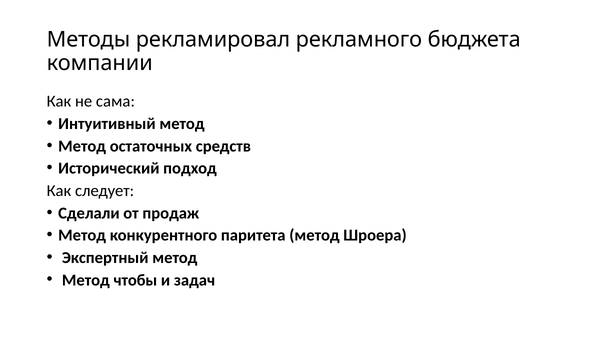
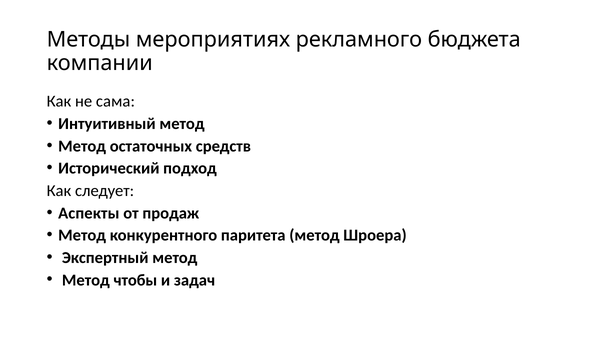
рекламировал: рекламировал -> мероприятиях
Сделали: Сделали -> Аспекты
